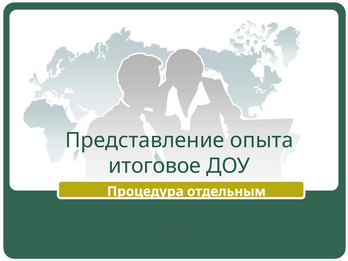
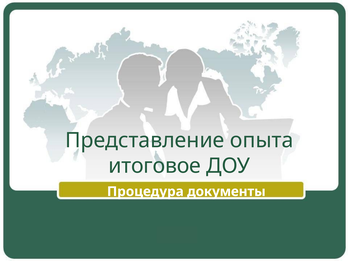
отдельным: отдельным -> документы
